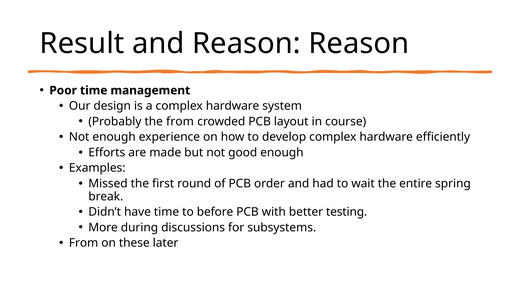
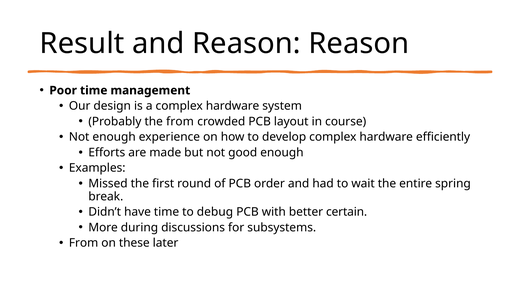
before: before -> debug
testing: testing -> certain
